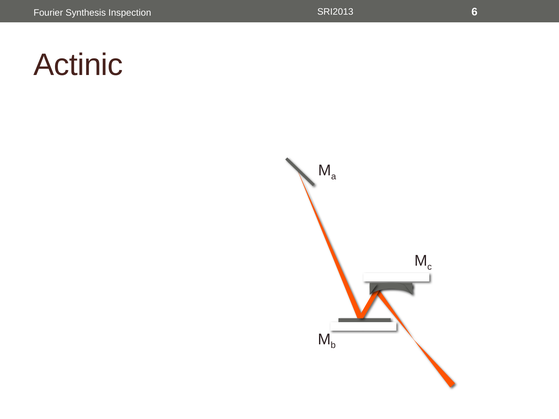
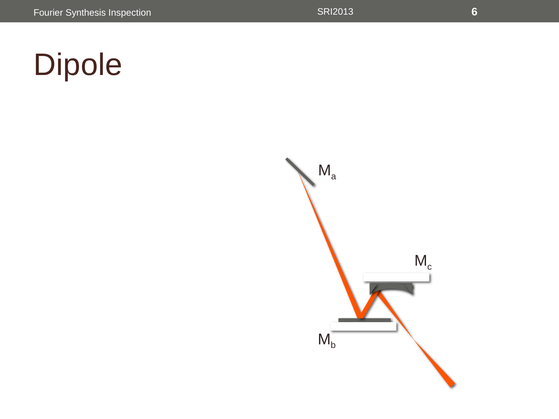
Actinic: Actinic -> Dipole
